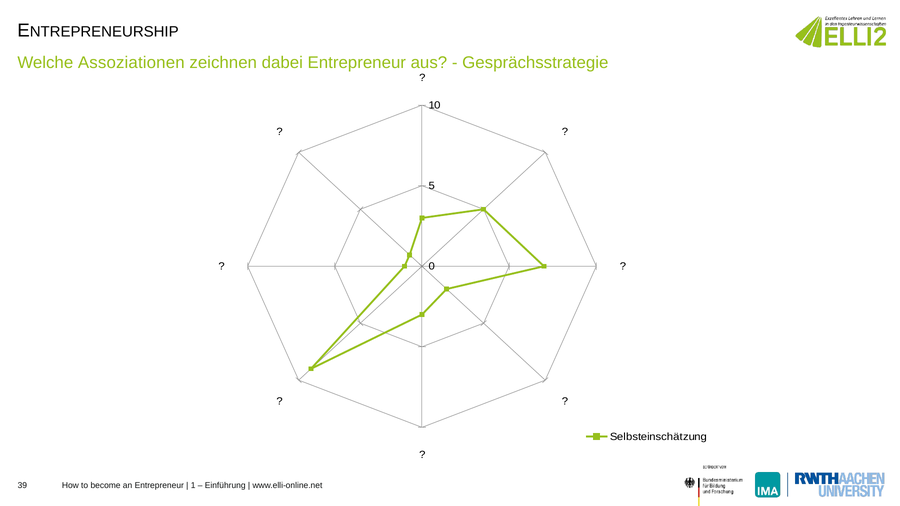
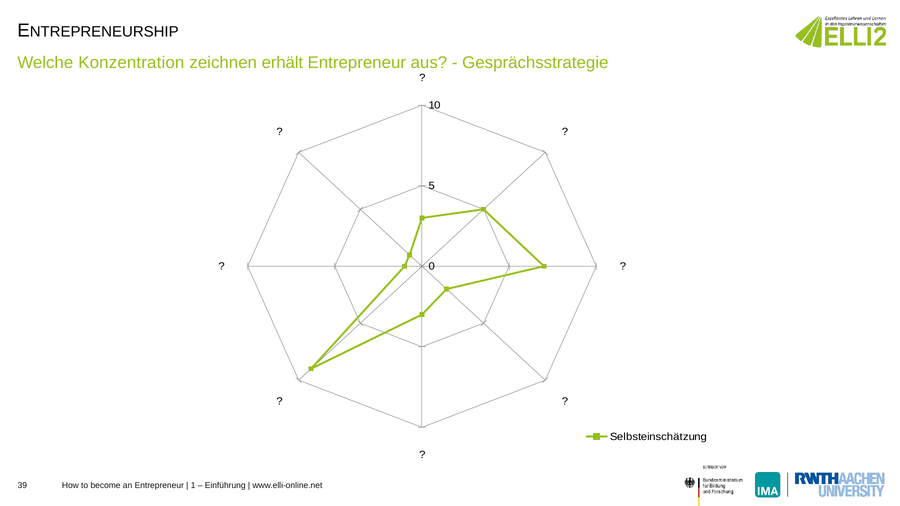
Assoziationen: Assoziationen -> Konzentration
dabei: dabei -> erhält
